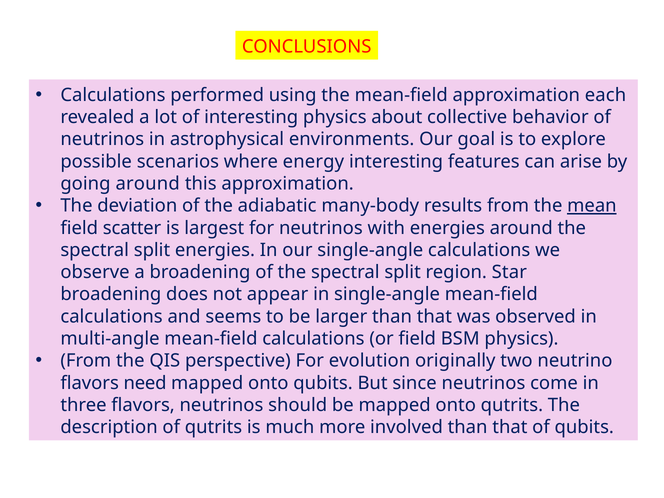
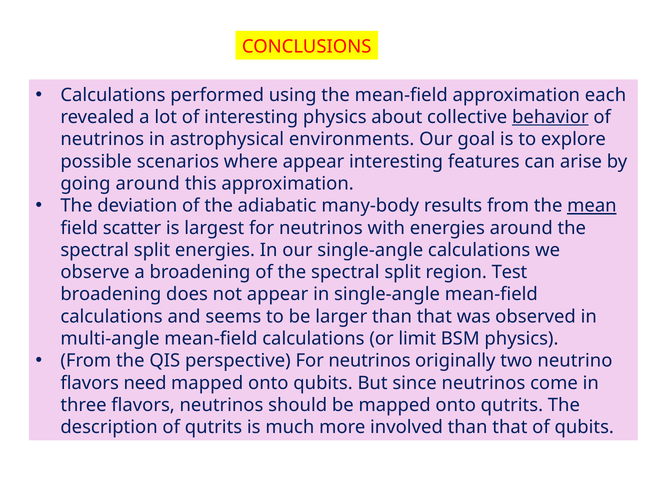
behavior underline: none -> present
where energy: energy -> appear
Star: Star -> Test
or field: field -> limit
perspective For evolution: evolution -> neutrinos
